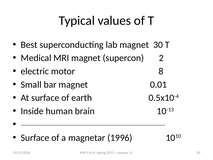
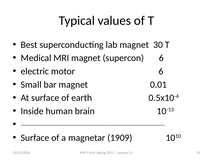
supercon 2: 2 -> 6
motor 8: 8 -> 6
1996: 1996 -> 1909
